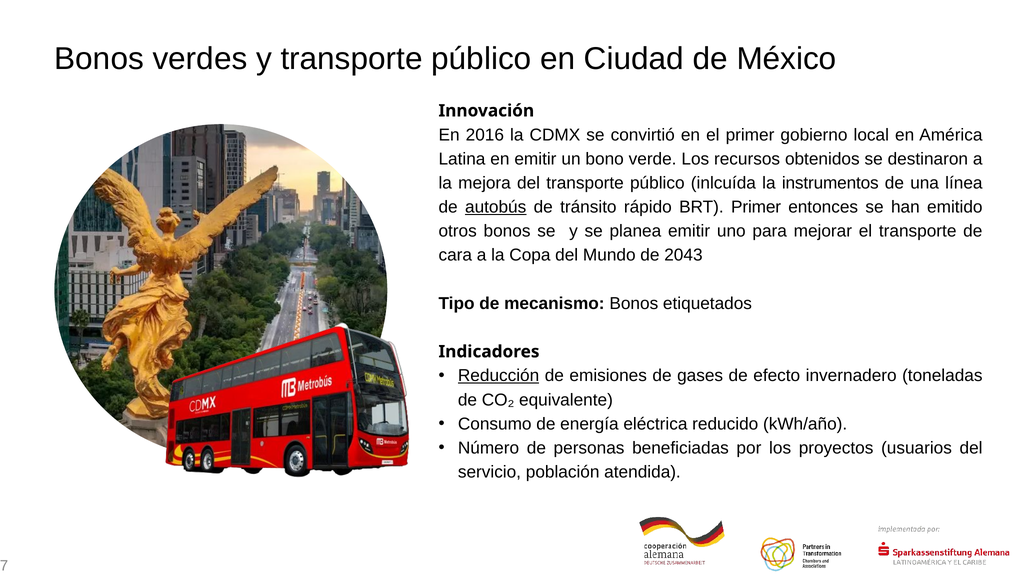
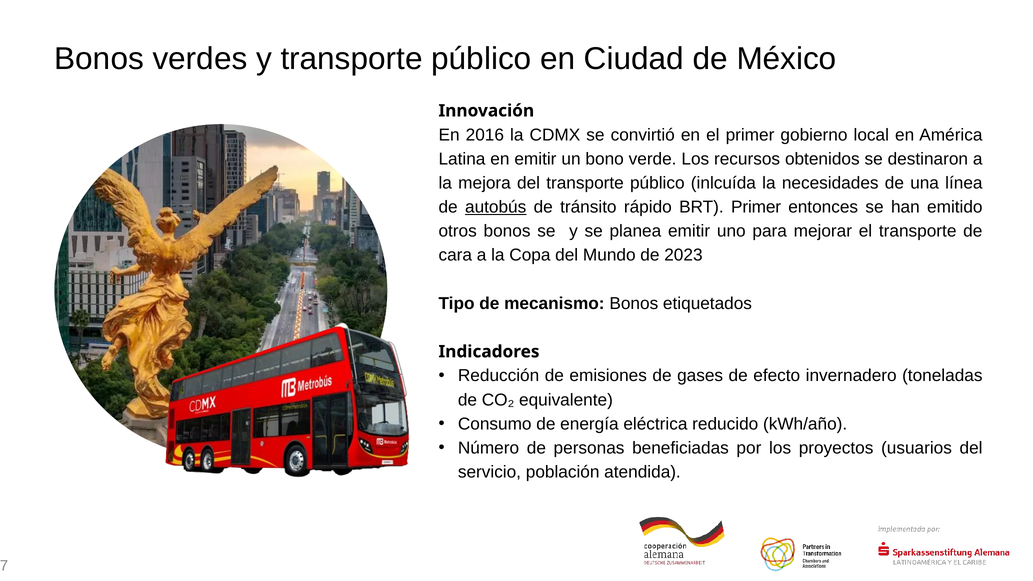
instrumentos: instrumentos -> necesidades
2043: 2043 -> 2023
Reducción underline: present -> none
